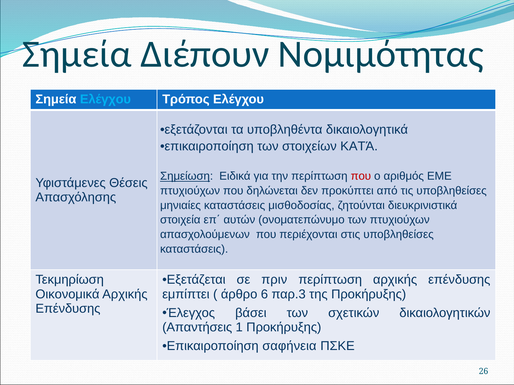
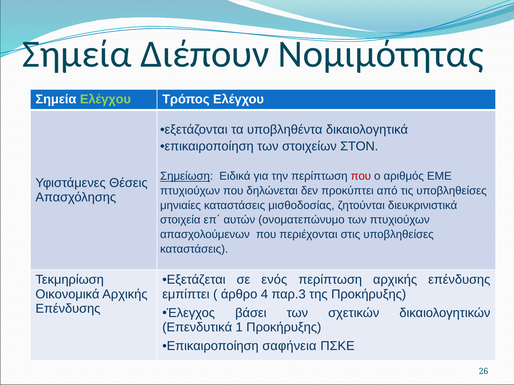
Ελέγχου at (105, 99) colour: light blue -> light green
ΚΑΤΆ: ΚΑΤΆ -> ΣΤΟΝ
πριν: πριν -> ενός
6: 6 -> 4
Απαντήσεις: Απαντήσεις -> Επενδυτικά
